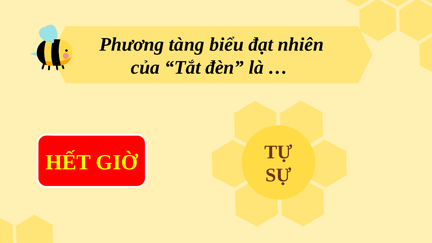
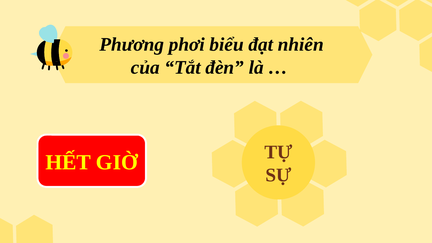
tàng: tàng -> phơi
